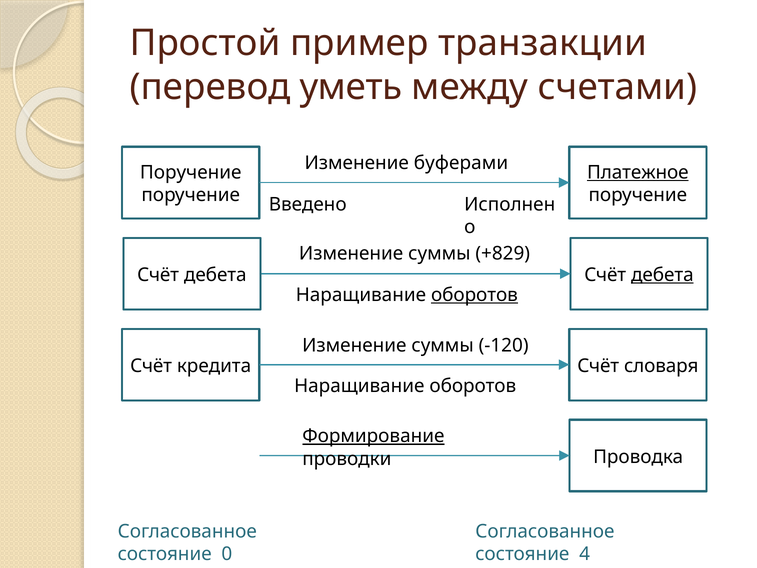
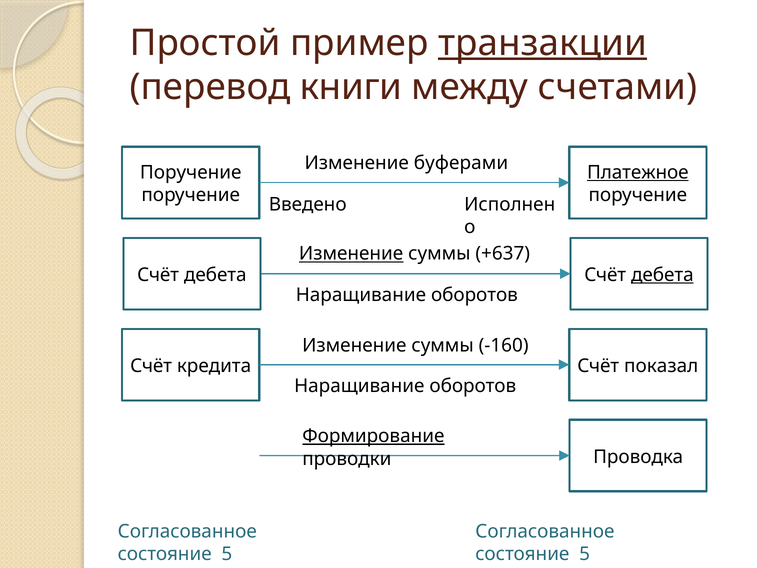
транзакции underline: none -> present
уметь: уметь -> книги
Изменение at (351, 254) underline: none -> present
+829: +829 -> +637
оборотов at (474, 295) underline: present -> none
-120: -120 -> -160
словаря: словаря -> показал
0 at (227, 554): 0 -> 5
4 at (585, 554): 4 -> 5
